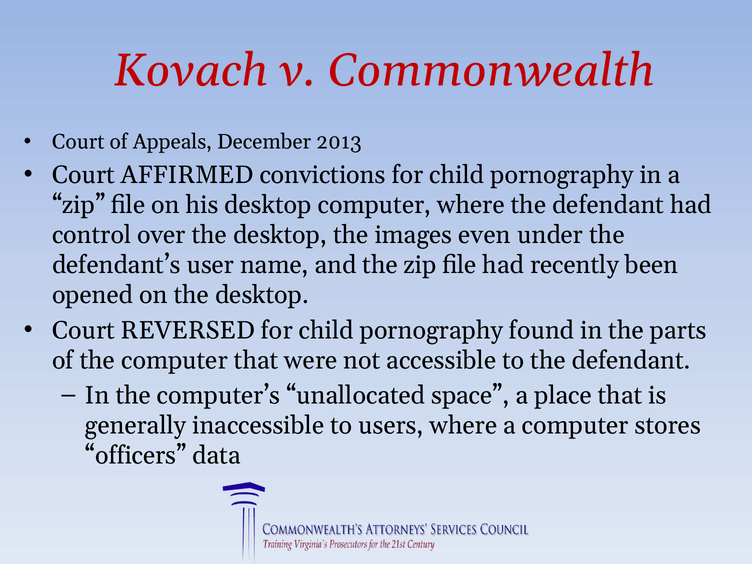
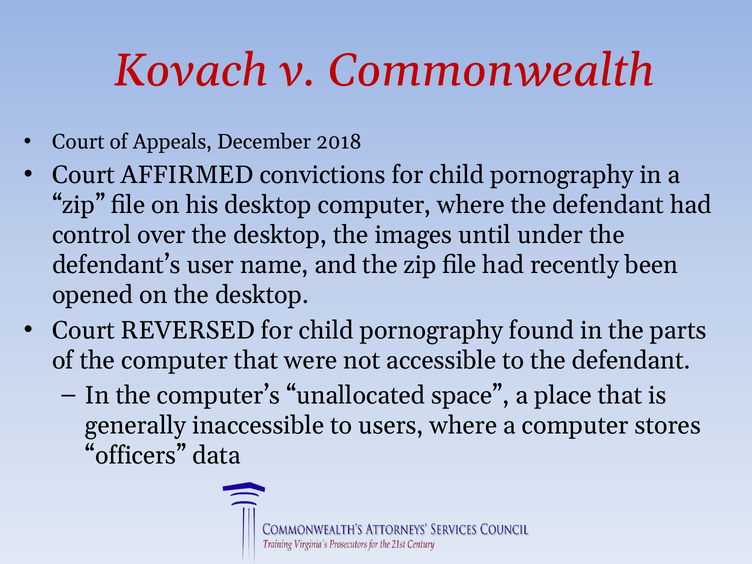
2013: 2013 -> 2018
even: even -> until
